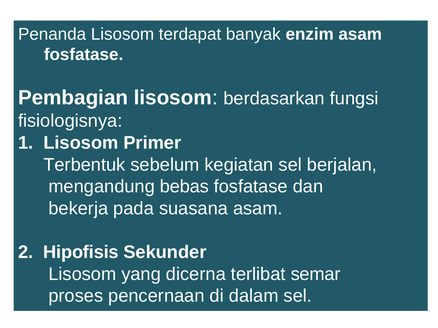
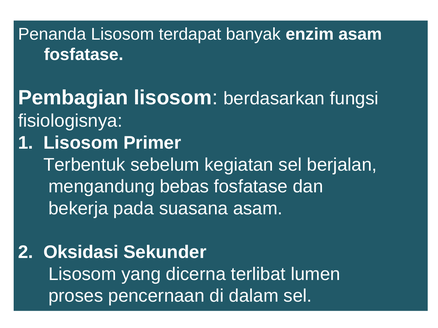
Hipofisis: Hipofisis -> Oksidasi
semar: semar -> lumen
